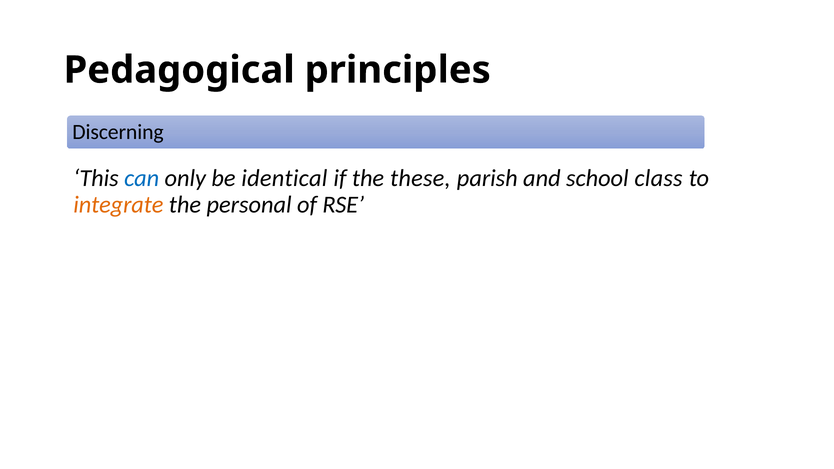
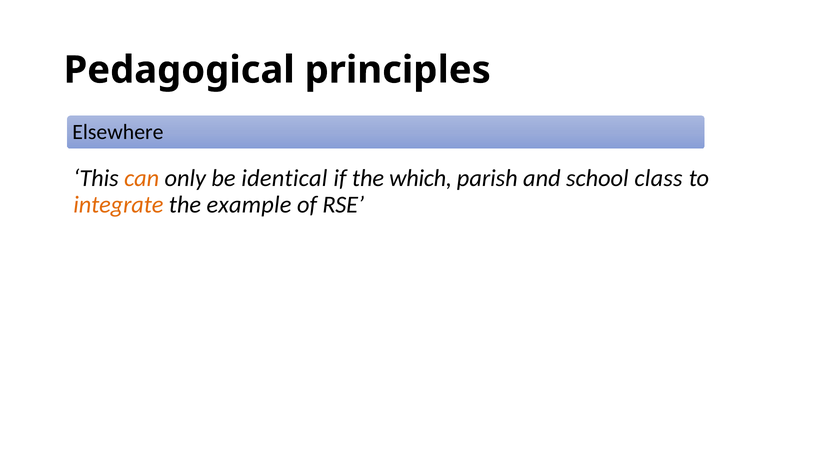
Discerning: Discerning -> Elsewhere
can colour: blue -> orange
these: these -> which
personal: personal -> example
